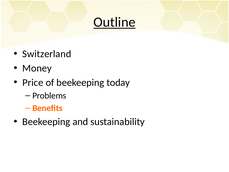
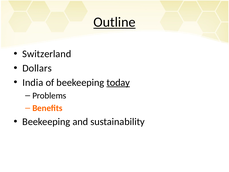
Money: Money -> Dollars
Price: Price -> India
today underline: none -> present
